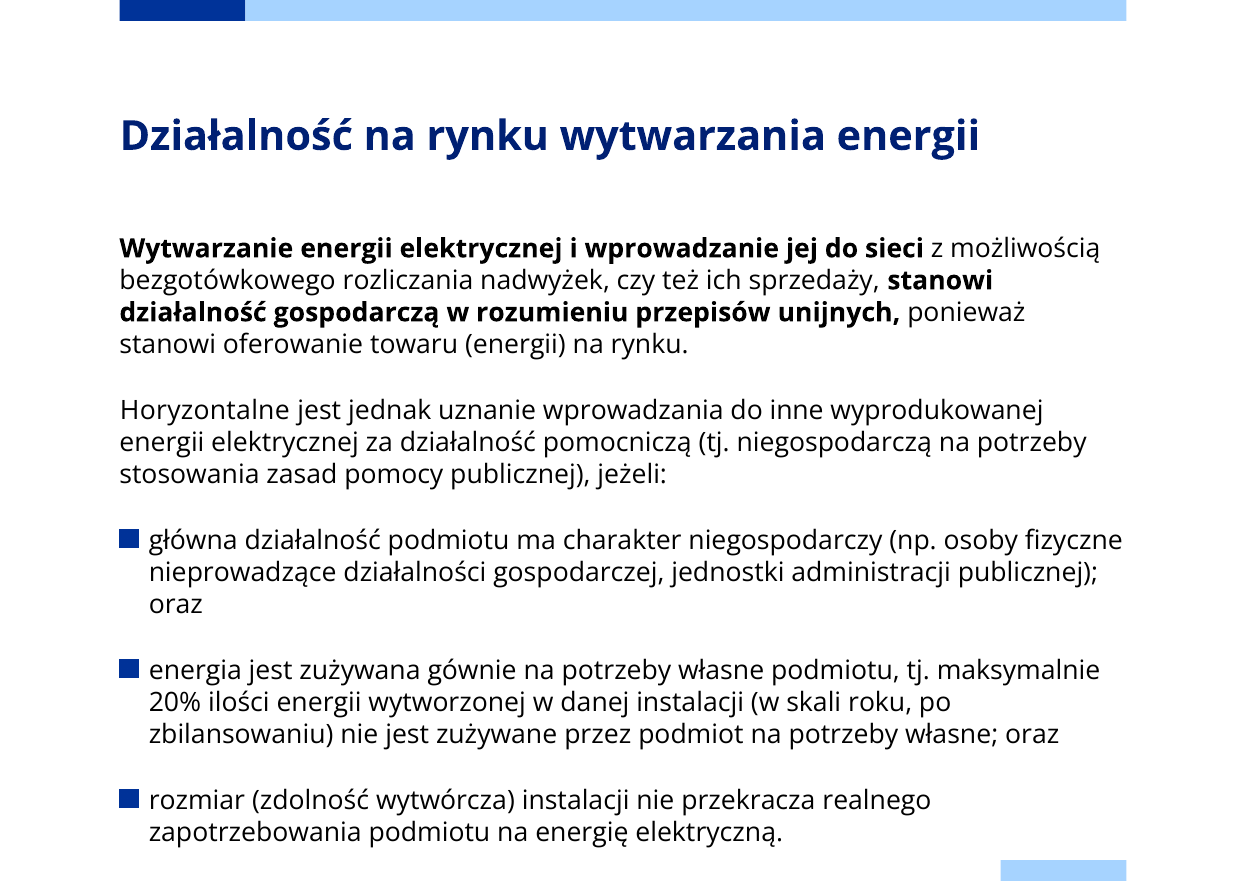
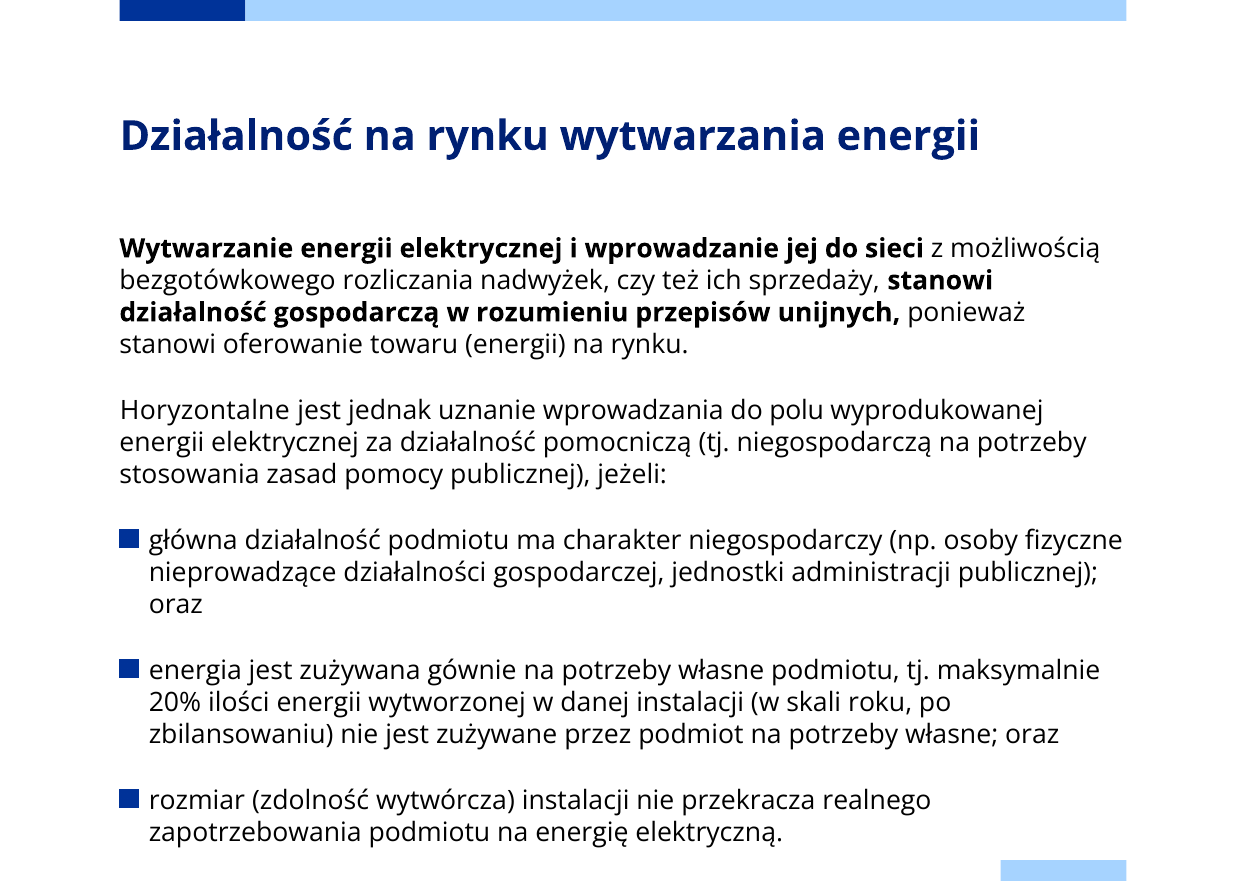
inne: inne -> polu
